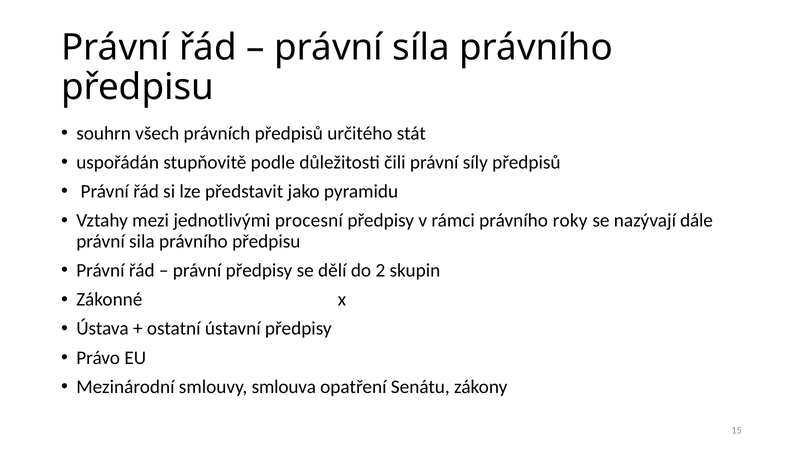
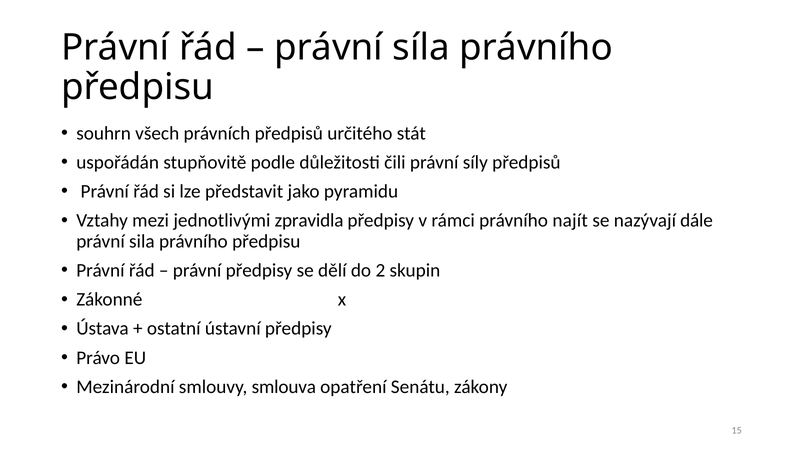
procesní: procesní -> zpravidla
roky: roky -> najít
